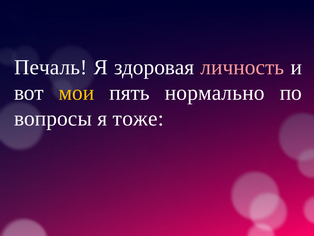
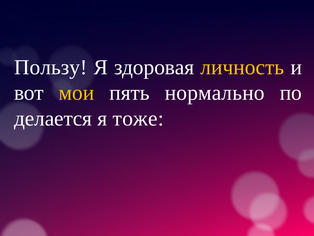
Печаль: Печаль -> Пользу
личность colour: pink -> yellow
вопросы: вопросы -> делается
